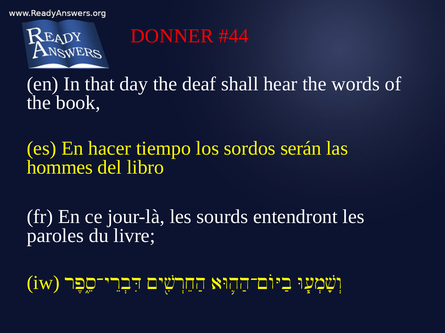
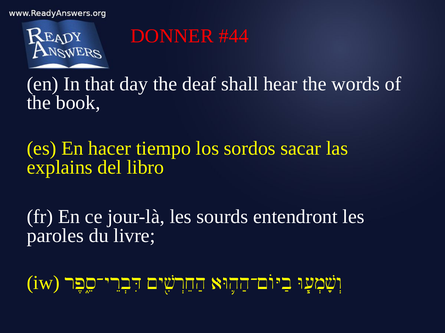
serán: serán -> sacar
hommes: hommes -> explains
